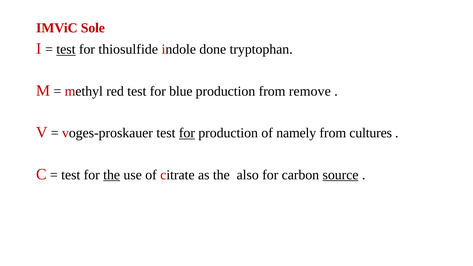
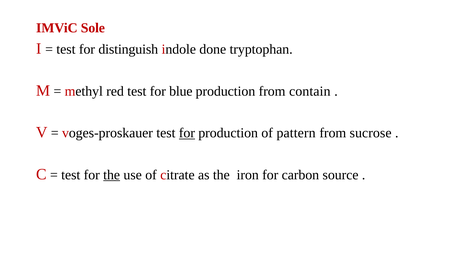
test at (66, 49) underline: present -> none
thiosulfide: thiosulfide -> distinguish
remove: remove -> contain
namely: namely -> pattern
cultures: cultures -> sucrose
also: also -> iron
source underline: present -> none
